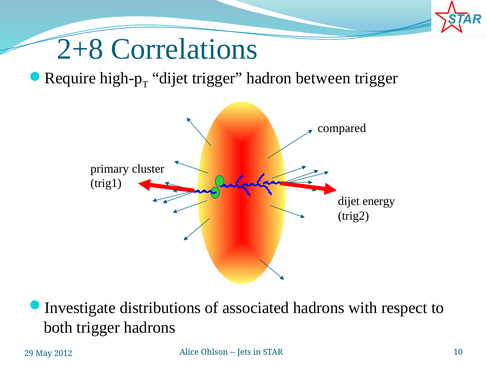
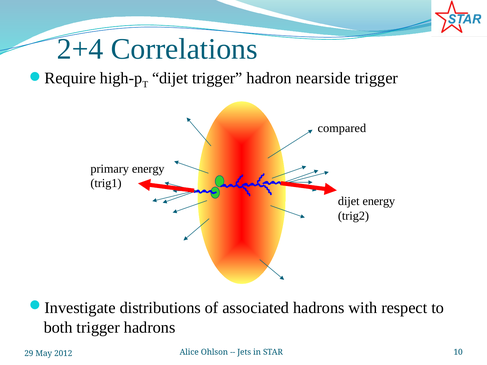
2+8: 2+8 -> 2+4
between: between -> nearside
primary cluster: cluster -> energy
